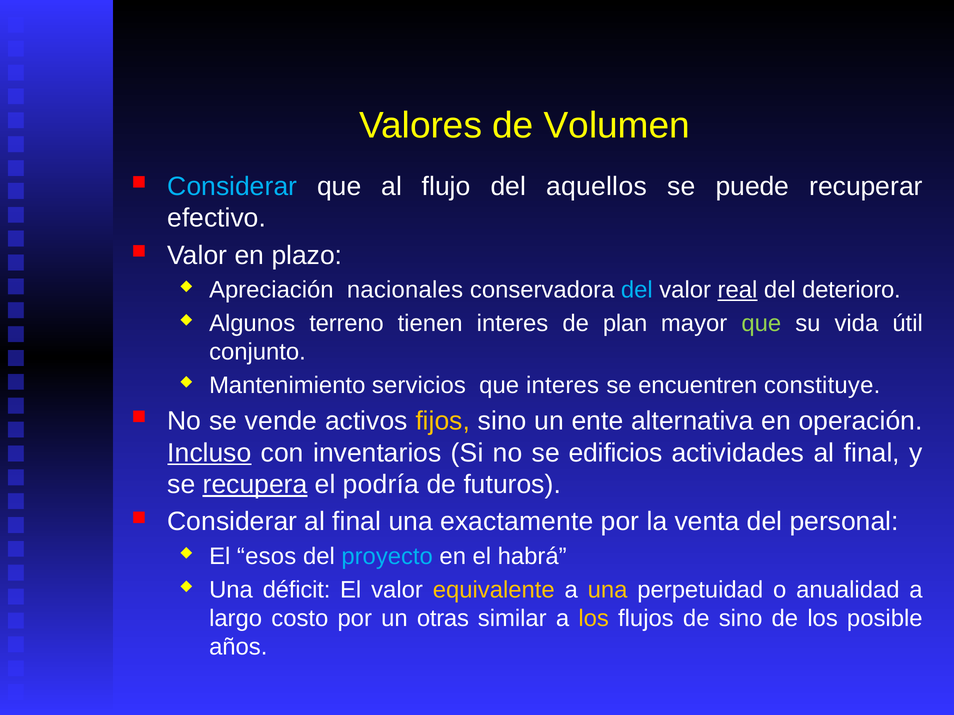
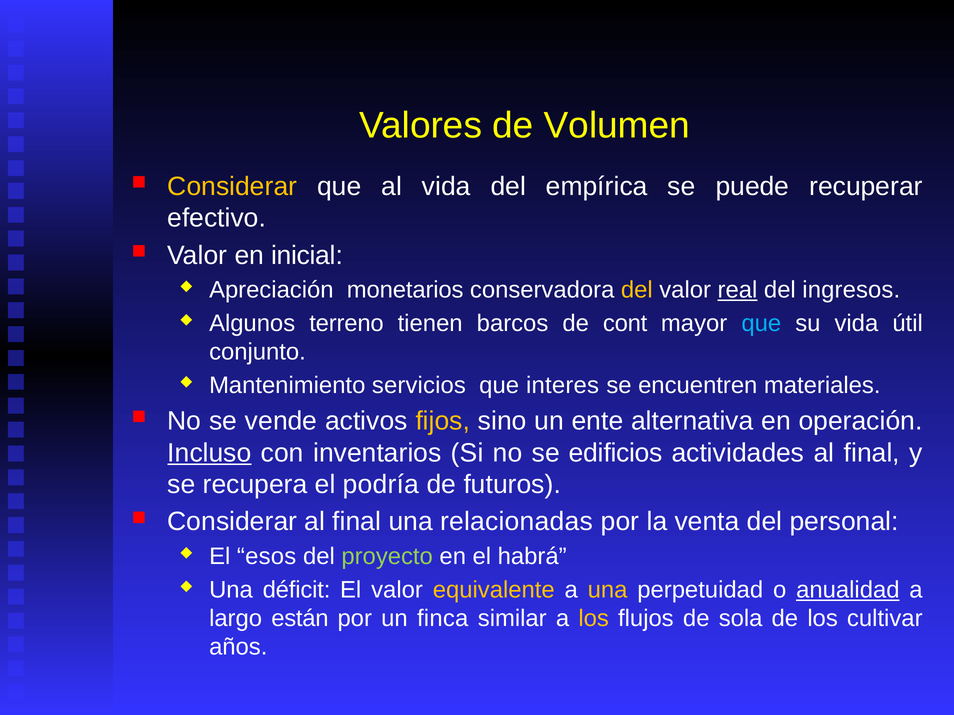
Considerar at (232, 187) colour: light blue -> yellow
al flujo: flujo -> vida
aquellos: aquellos -> empírica
plazo: plazo -> inicial
nacionales: nacionales -> monetarios
del at (637, 290) colour: light blue -> yellow
deterioro: deterioro -> ingresos
tienen interes: interes -> barcos
plan: plan -> cont
que at (761, 324) colour: light green -> light blue
constituye: constituye -> materiales
recupera underline: present -> none
exactamente: exactamente -> relacionadas
proyecto colour: light blue -> light green
anualidad underline: none -> present
costo: costo -> están
otras: otras -> finca
de sino: sino -> sola
posible: posible -> cultivar
